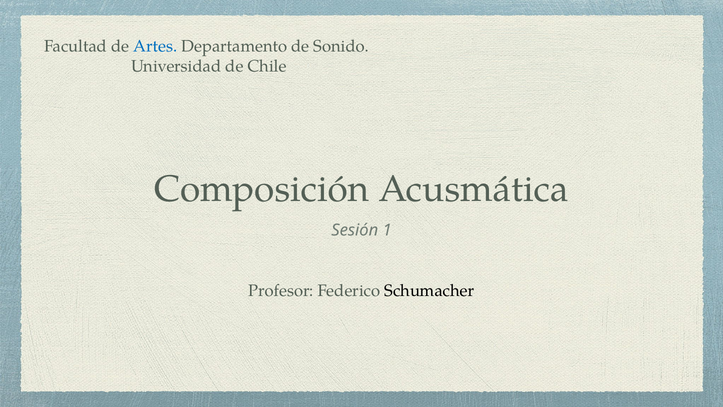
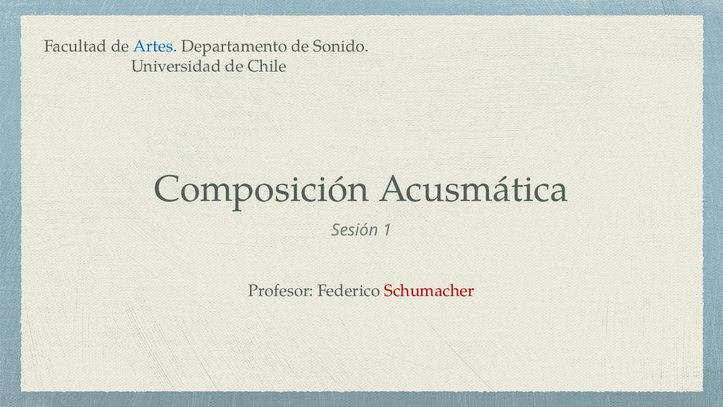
Schumacher colour: black -> red
